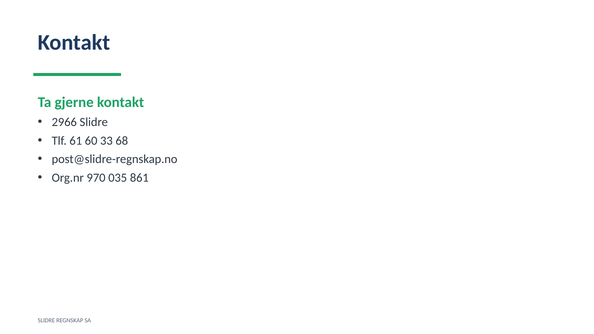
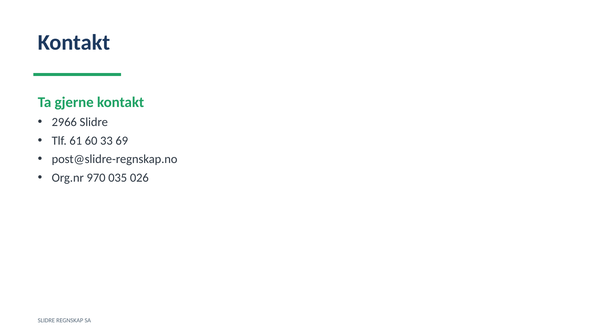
68: 68 -> 69
861: 861 -> 026
